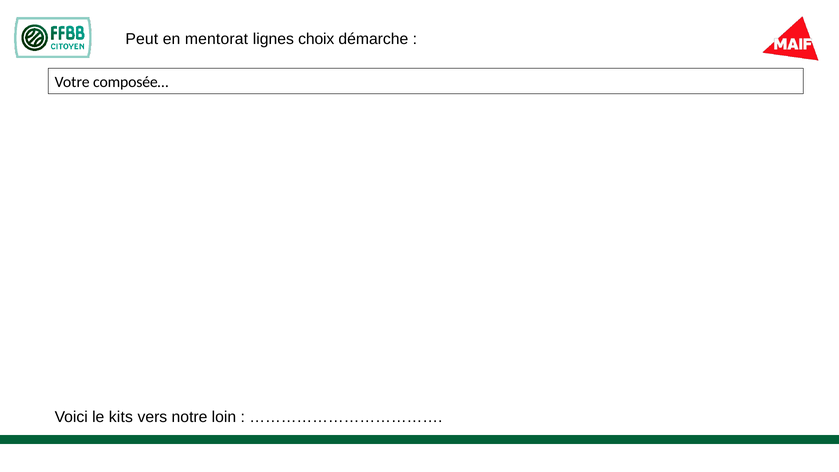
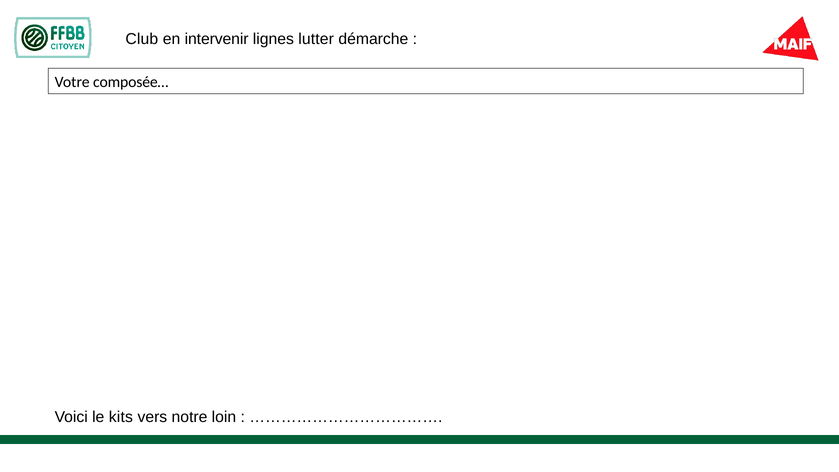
Peut: Peut -> Club
mentorat: mentorat -> intervenir
choix: choix -> lutter
